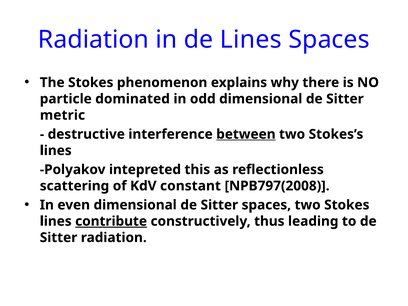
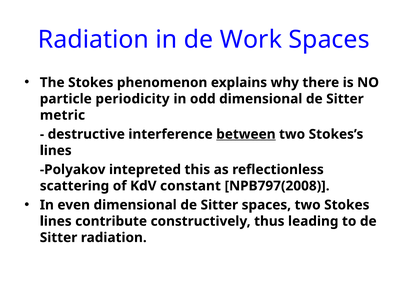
de Lines: Lines -> Work
dominated: dominated -> periodicity
contribute underline: present -> none
